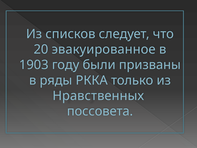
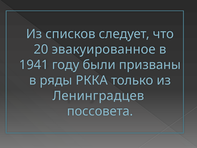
1903: 1903 -> 1941
Нравственных: Нравственных -> Ленинградцев
